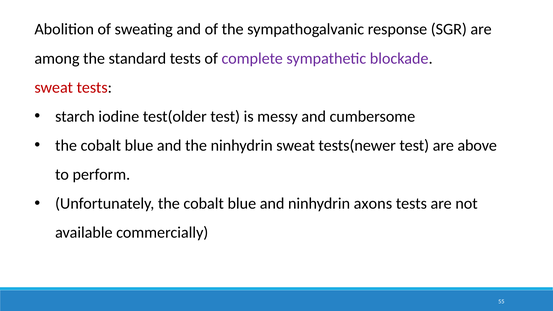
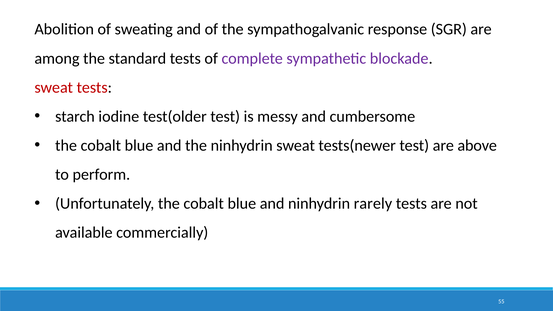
axons: axons -> rarely
